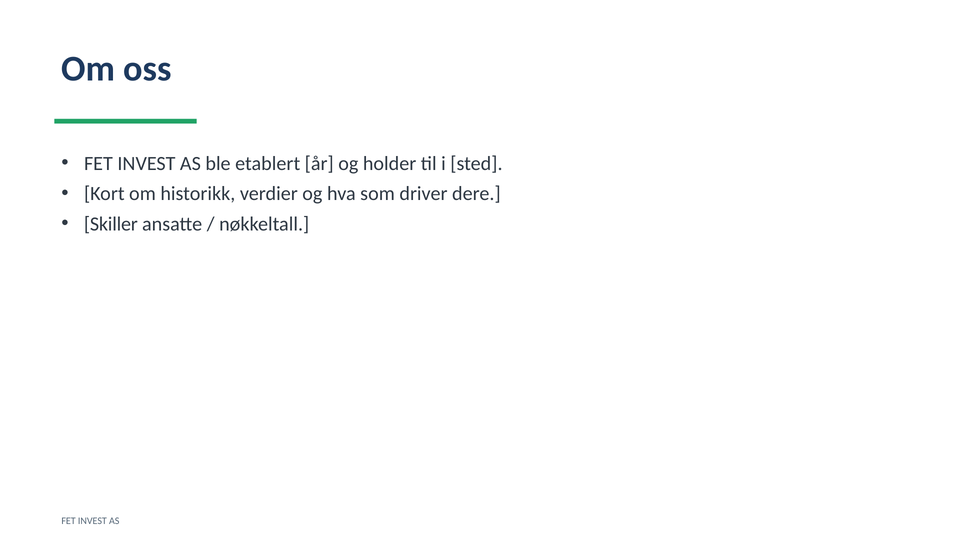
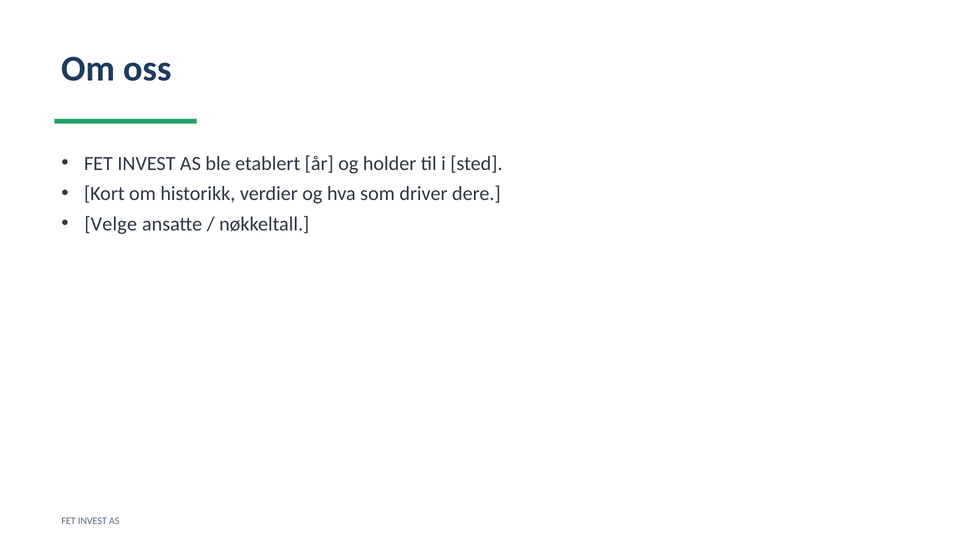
Skiller: Skiller -> Velge
